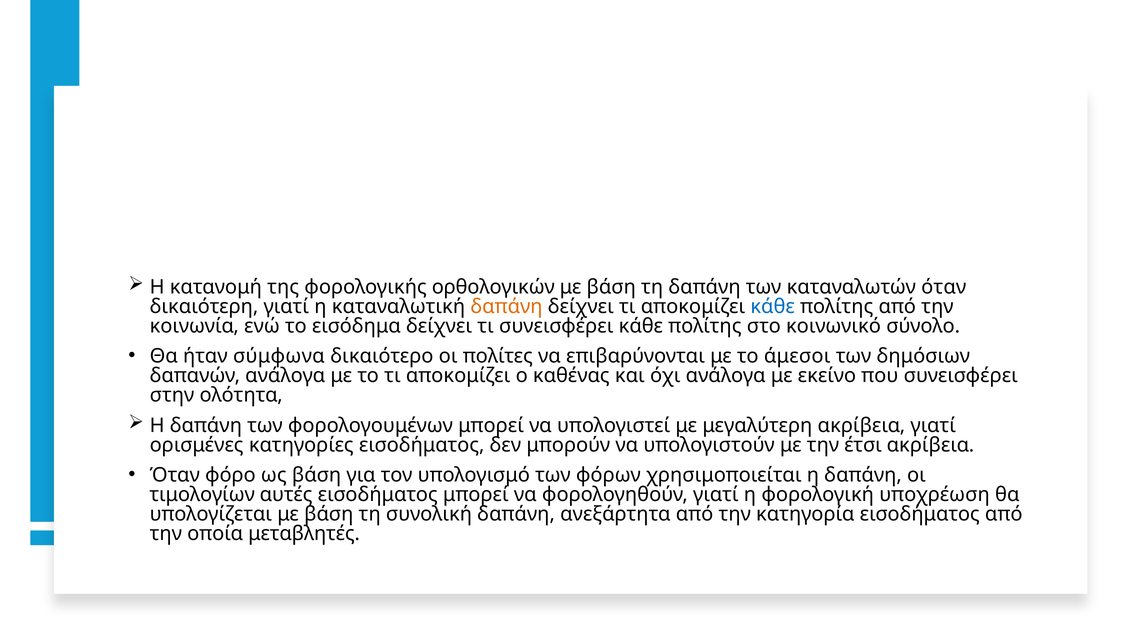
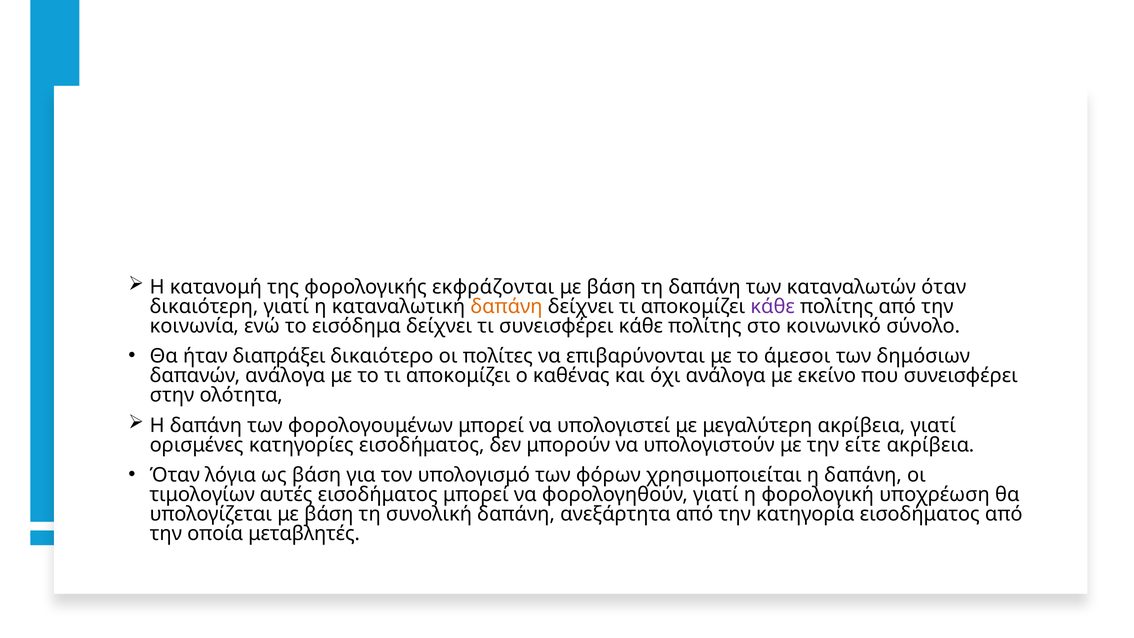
ορθολογικών: ορθολογικών -> εκφράζονται
κάθε at (773, 306) colour: blue -> purple
σύμφωνα: σύμφωνα -> διαπράξει
έτσι: έτσι -> είτε
φόρο: φόρο -> λόγια
